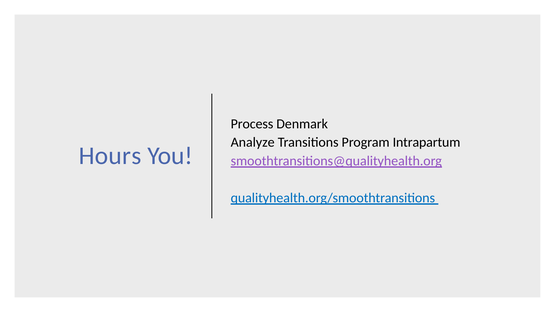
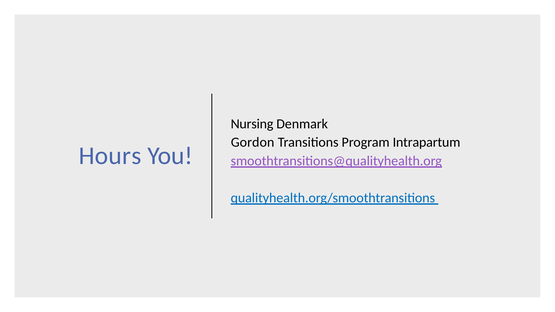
Process: Process -> Nursing
Analyze: Analyze -> Gordon
